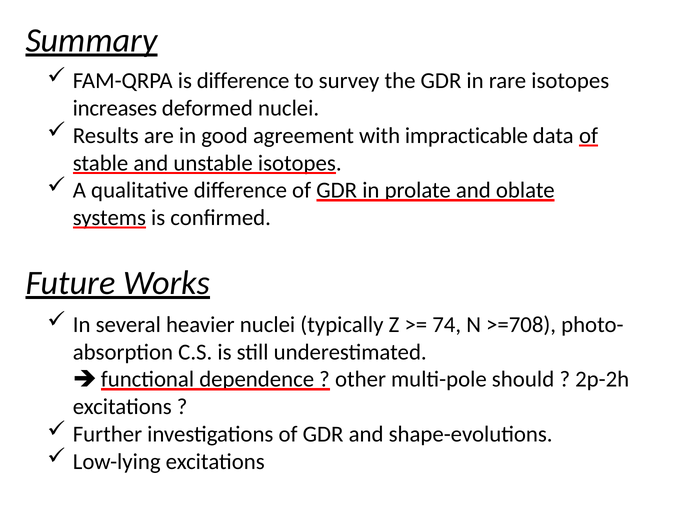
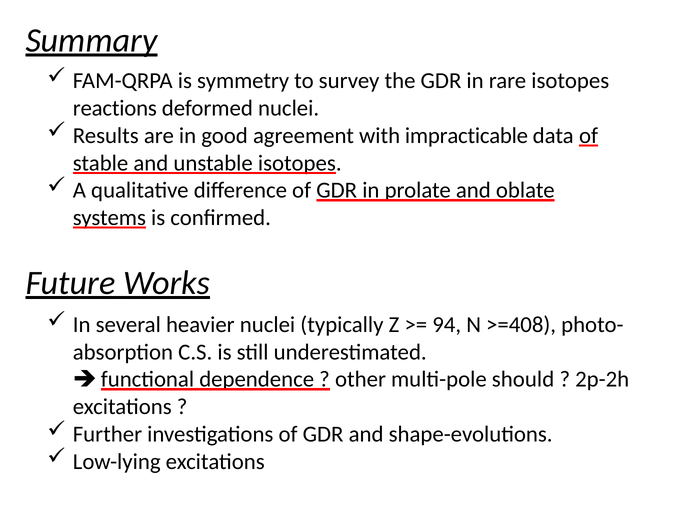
is difference: difference -> symmetry
increases: increases -> reactions
74: 74 -> 94
>=708: >=708 -> >=408
